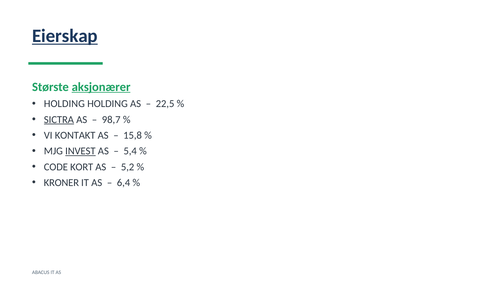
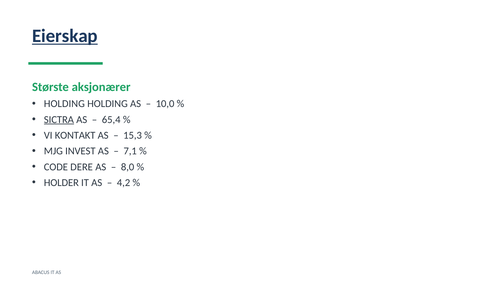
aksjonærer underline: present -> none
22,5: 22,5 -> 10,0
98,7: 98,7 -> 65,4
15,8: 15,8 -> 15,3
INVEST underline: present -> none
5,4: 5,4 -> 7,1
KORT: KORT -> DERE
5,2: 5,2 -> 8,0
KRONER: KRONER -> HOLDER
6,4: 6,4 -> 4,2
